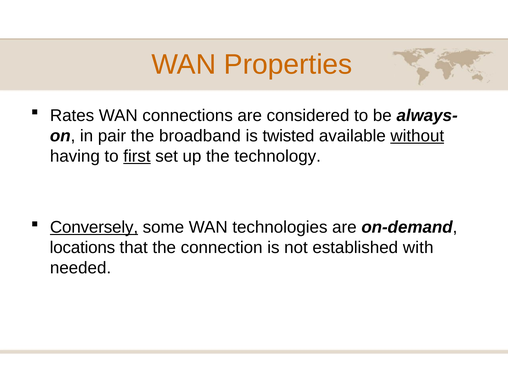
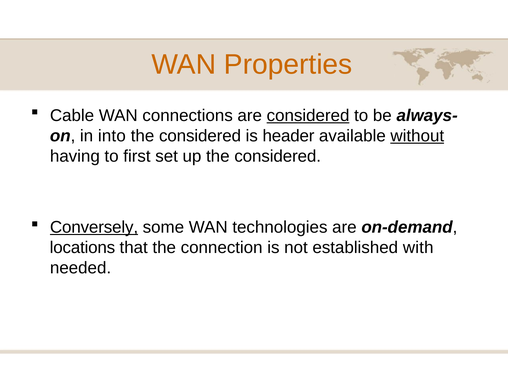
Rates: Rates -> Cable
considered at (308, 115) underline: none -> present
pair: pair -> into
broadband at (200, 136): broadband -> considered
twisted: twisted -> header
first underline: present -> none
up the technology: technology -> considered
